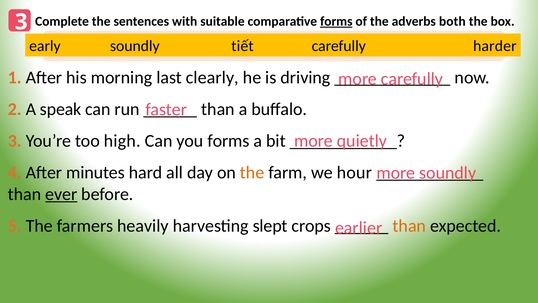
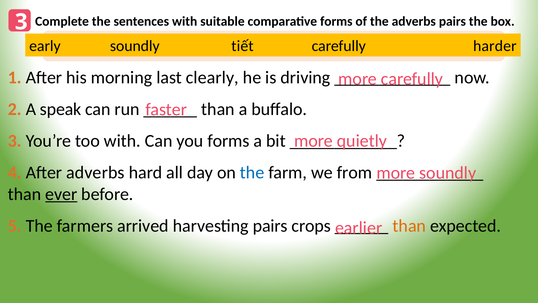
forms at (336, 21) underline: present -> none
adverbs both: both -> pairs
too high: high -> with
After minutes: minutes -> adverbs
the at (252, 172) colour: orange -> blue
hour: hour -> from
heavily: heavily -> arrived
harvesting slept: slept -> pairs
